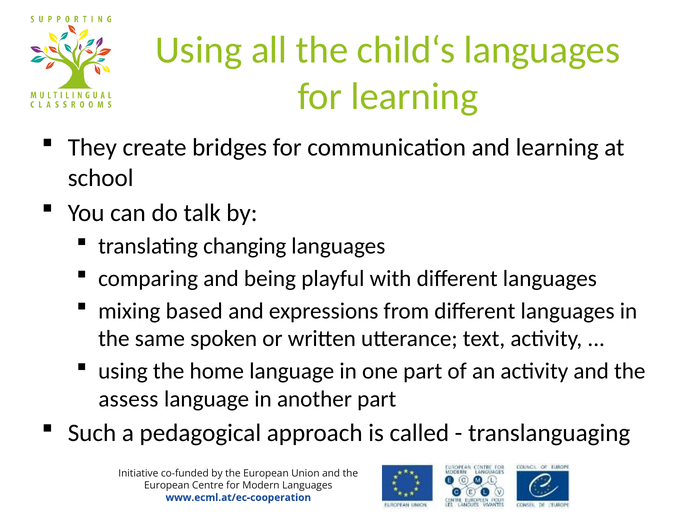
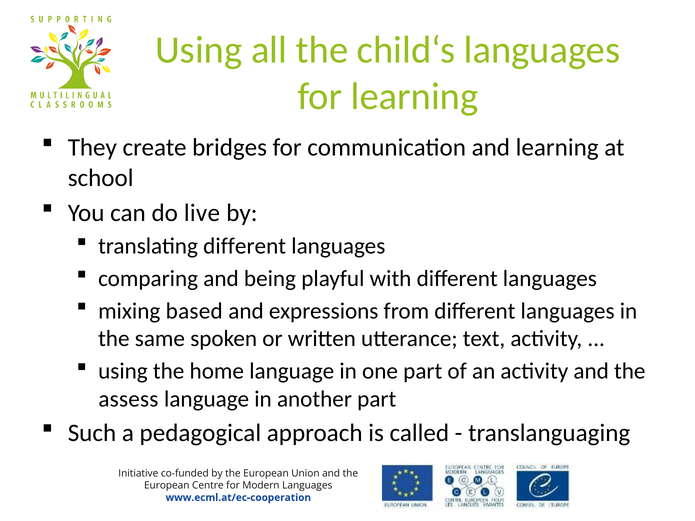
talk: talk -> live
translating changing: changing -> different
